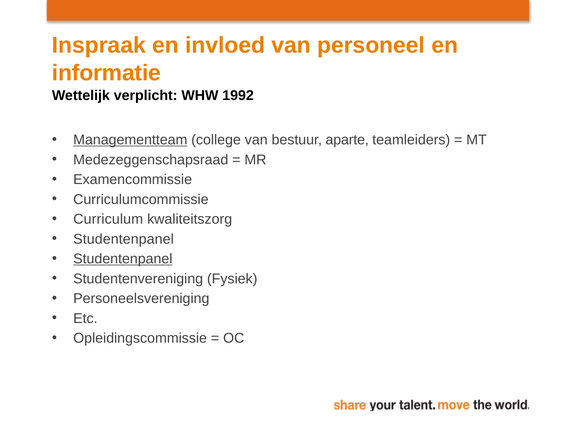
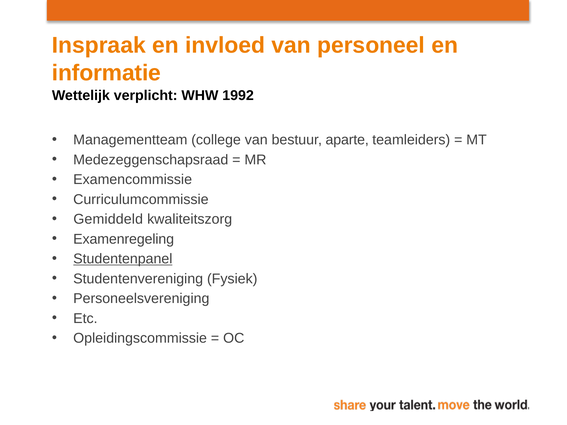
Managementteam underline: present -> none
Curriculum: Curriculum -> Gemiddeld
Studentenpanel at (124, 239): Studentenpanel -> Examenregeling
